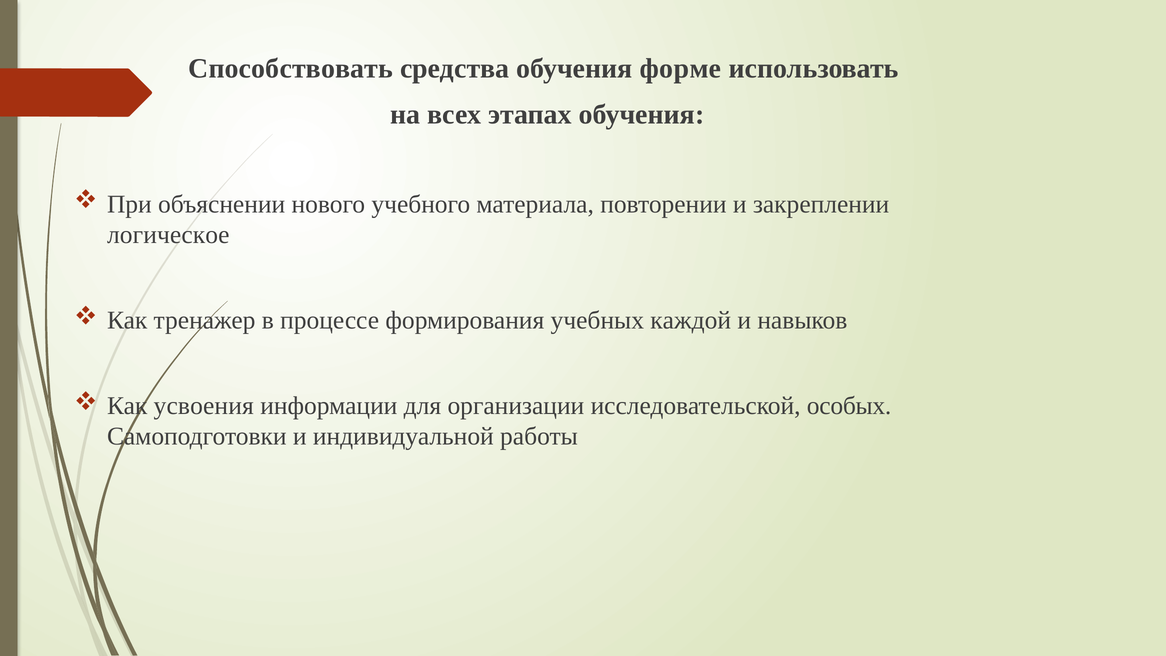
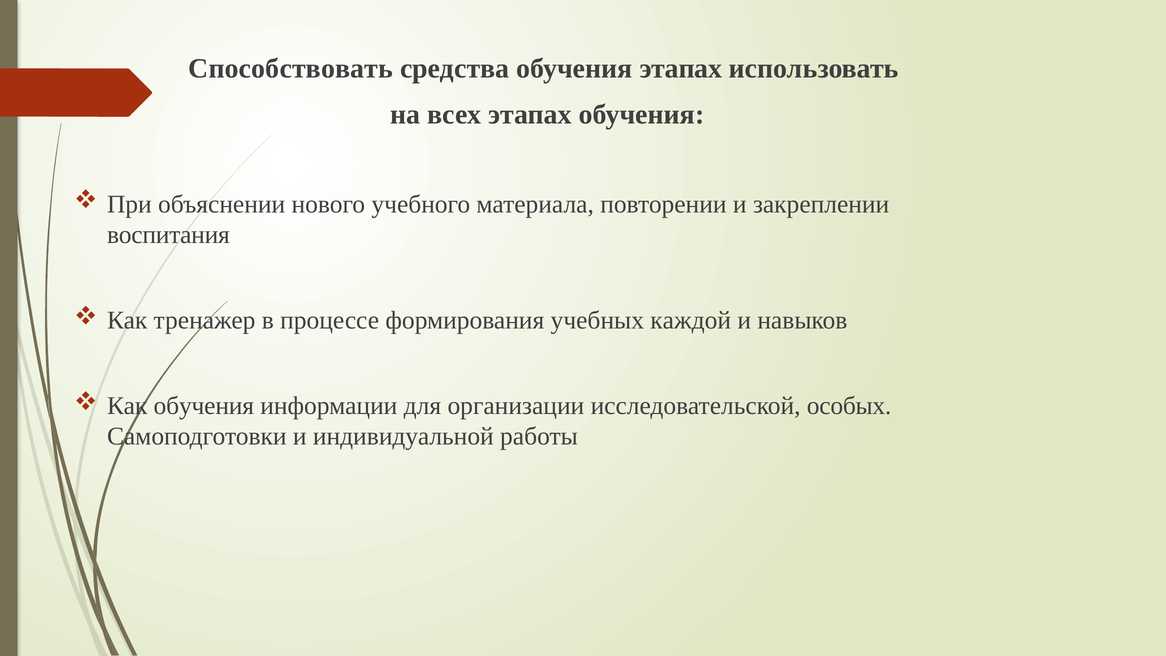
обучения форме: форме -> этапах
логическое: логическое -> воспитания
Как усвоения: усвоения -> обучения
